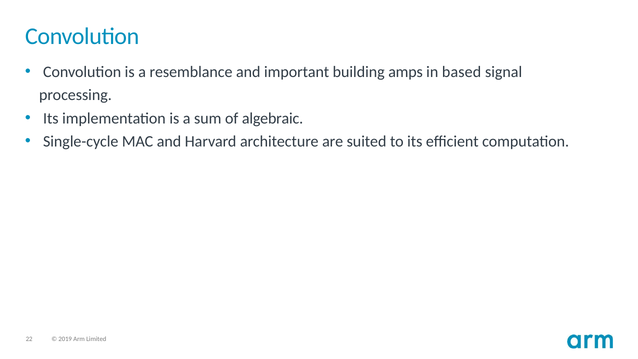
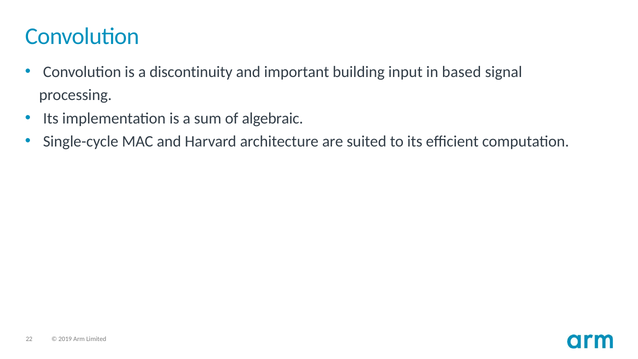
resemblance: resemblance -> discontinuity
amps: amps -> input
